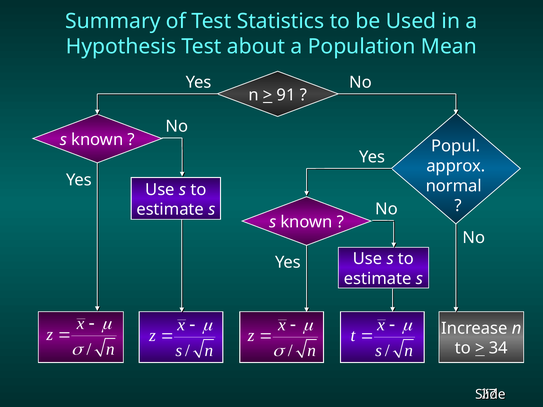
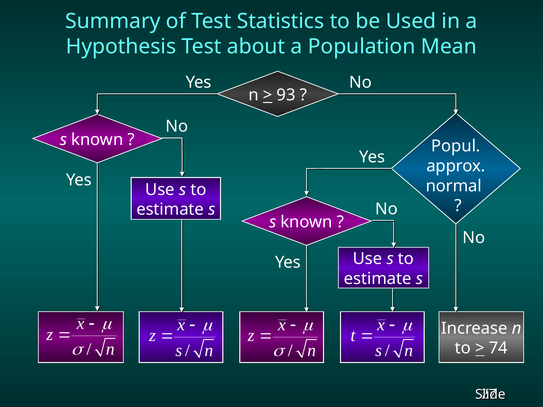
91: 91 -> 93
34: 34 -> 74
